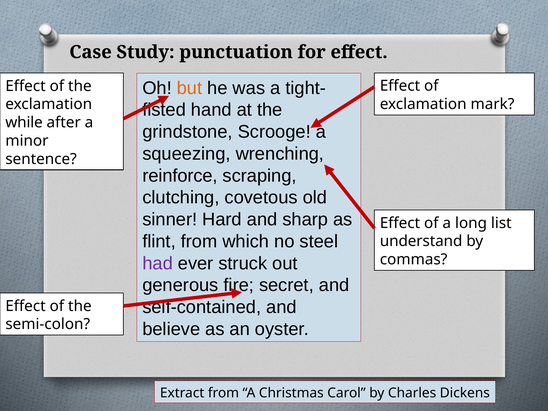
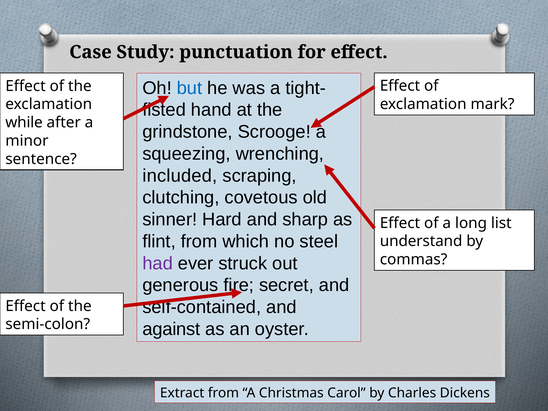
but colour: orange -> blue
reinforce: reinforce -> included
believe: believe -> against
